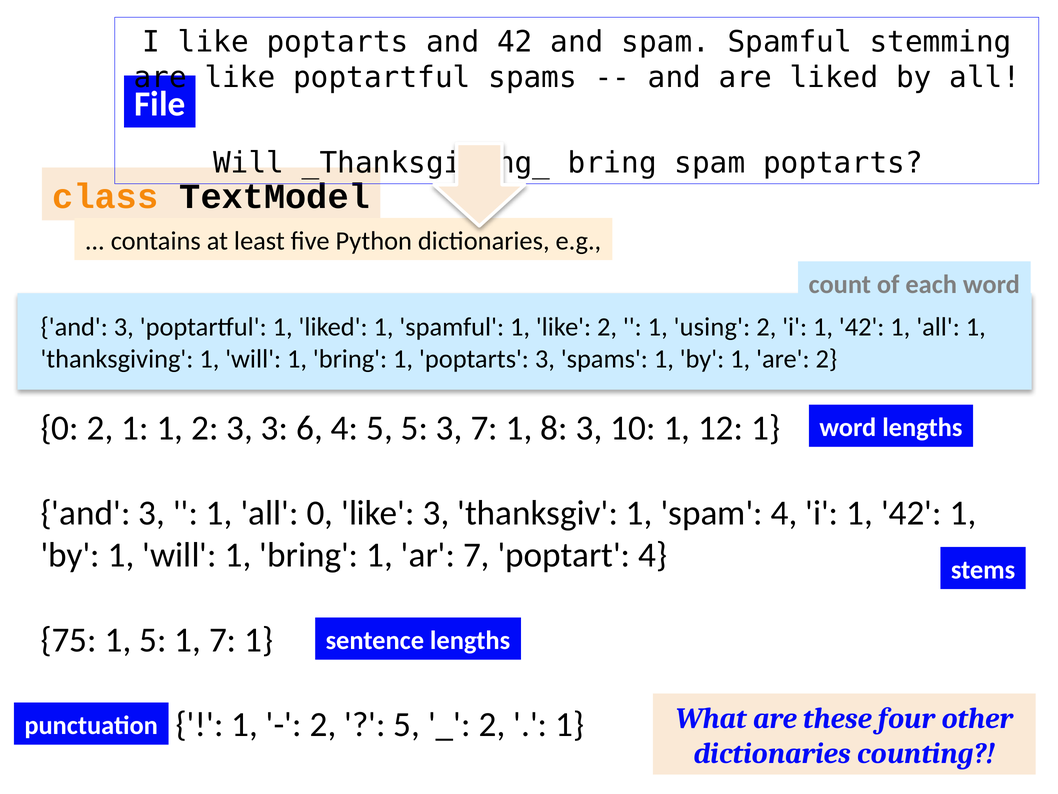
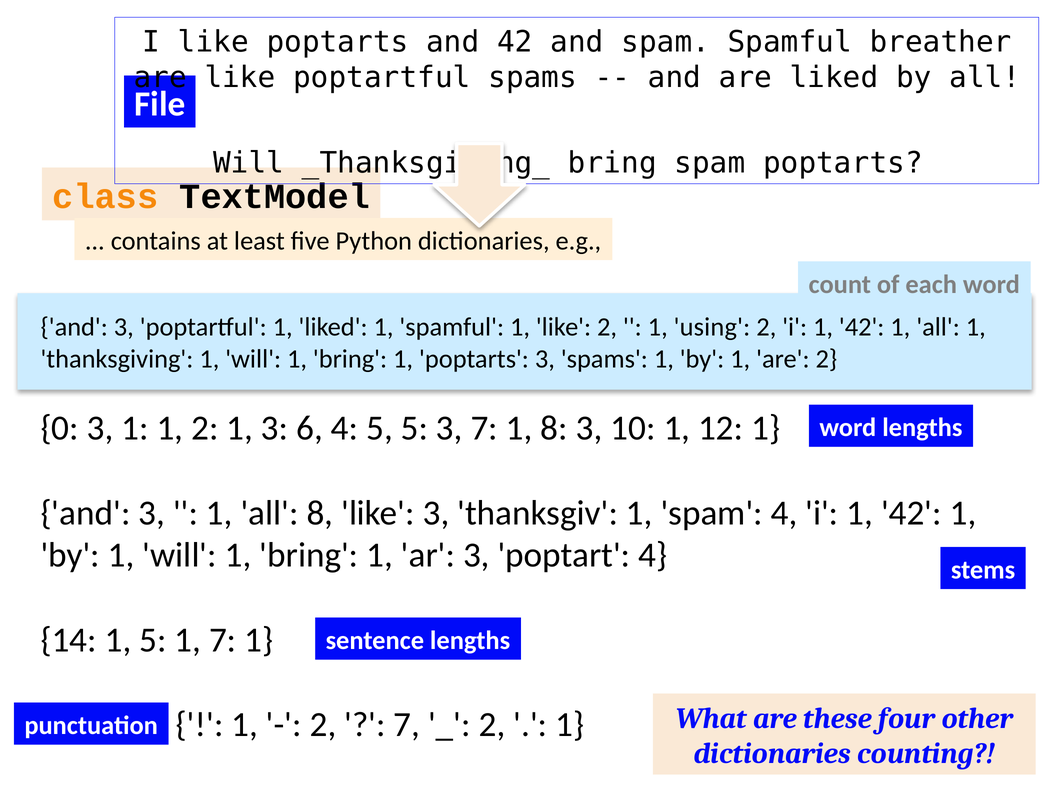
stemming: stemming -> breather
0 2: 2 -> 3
2 3: 3 -> 1
all 0: 0 -> 8
ar 7: 7 -> 3
75: 75 -> 14
5 at (407, 724): 5 -> 7
